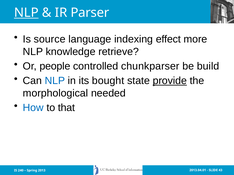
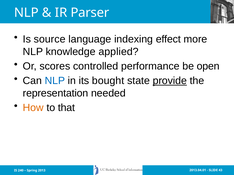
NLP at (26, 13) underline: present -> none
retrieve: retrieve -> applied
people: people -> scores
chunkparser: chunkparser -> performance
build: build -> open
morphological: morphological -> representation
How colour: blue -> orange
